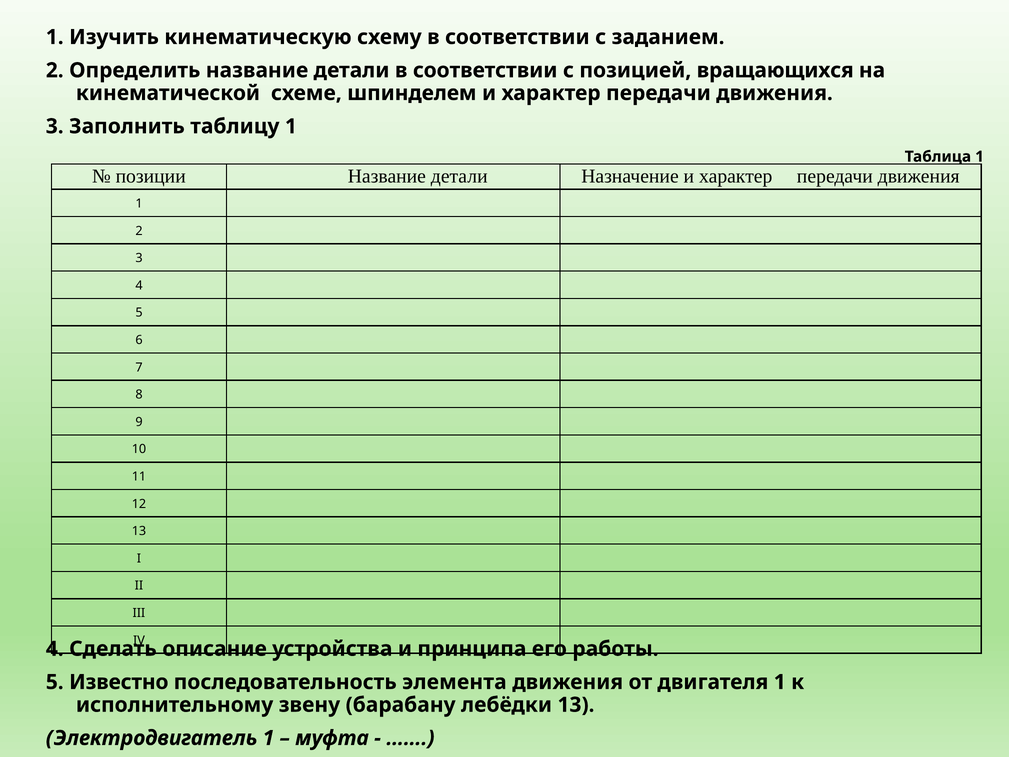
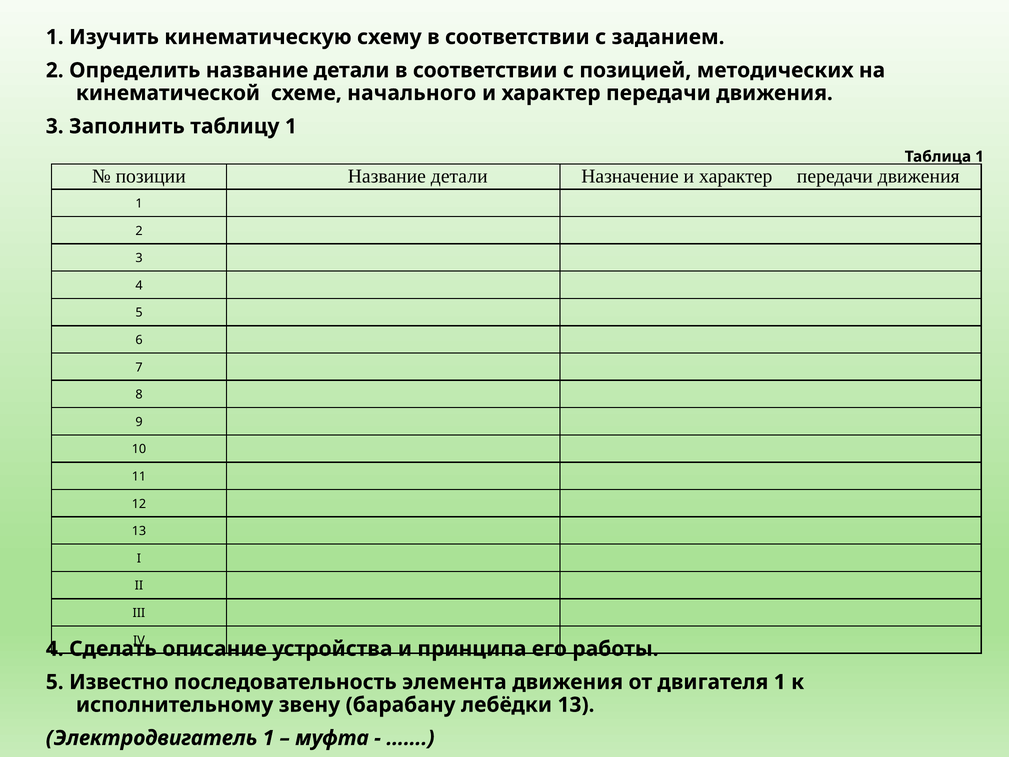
вращающихся: вращающихся -> методических
шпинделем: шпинделем -> начального
